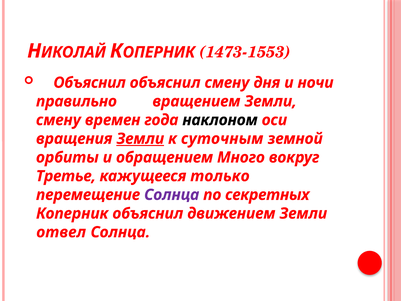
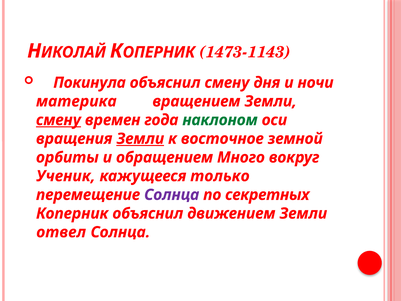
1473-1553: 1473-1553 -> 1473-1143
Объяснил at (90, 83): Объяснил -> Покинула
правильно: правильно -> материка
смену at (59, 120) underline: none -> present
наклоном colour: black -> green
суточным: суточным -> восточное
Третье: Третье -> Ученик
